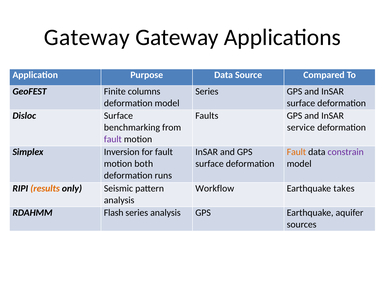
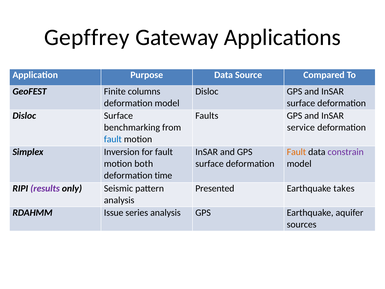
Gateway at (87, 37): Gateway -> Gepffrey
Series at (207, 91): Series -> Disloc
fault at (113, 139) colour: purple -> blue
runs: runs -> time
results colour: orange -> purple
Workflow: Workflow -> Presented
Flash: Flash -> Issue
